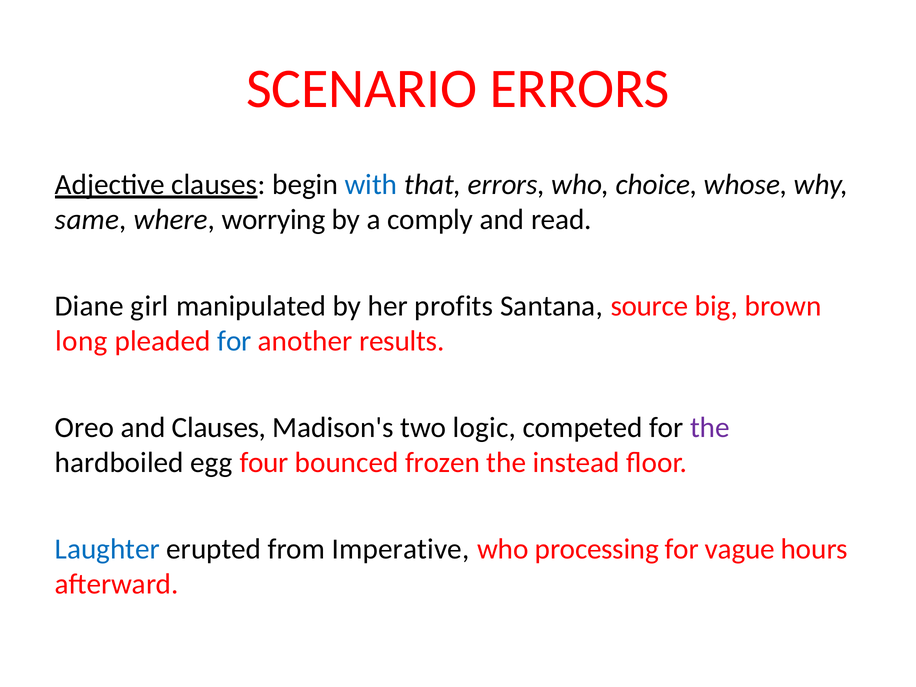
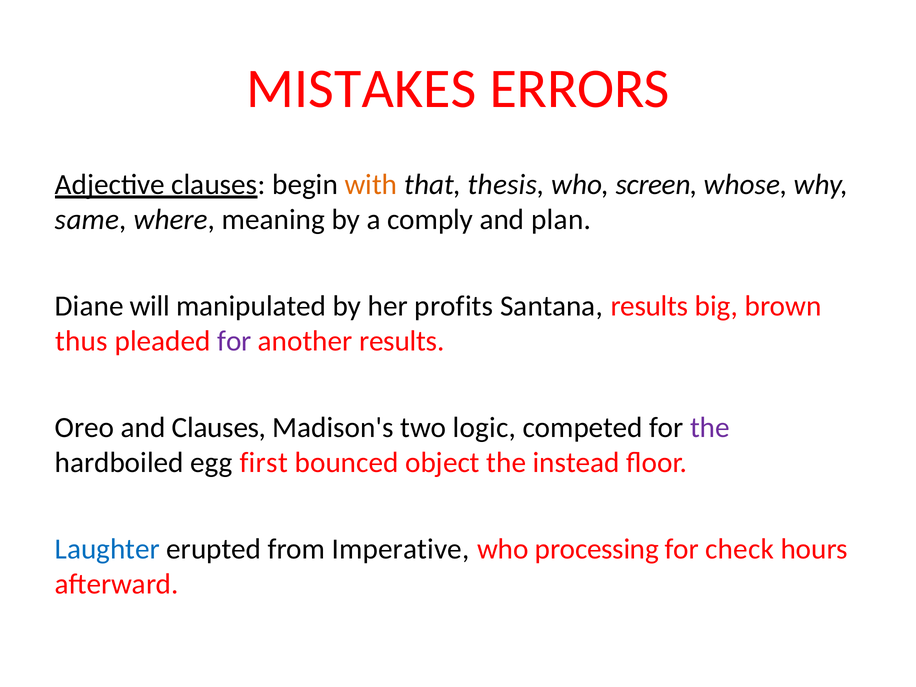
SCENARIO: SCENARIO -> MISTAKES
with colour: blue -> orange
that errors: errors -> thesis
choice: choice -> screen
worrying: worrying -> meaning
read: read -> plan
girl: girl -> will
Santana source: source -> results
long: long -> thus
for at (234, 341) colour: blue -> purple
four: four -> first
frozen: frozen -> object
vague: vague -> check
